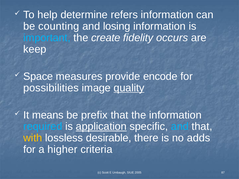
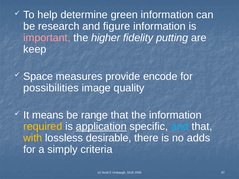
refers: refers -> green
counting: counting -> research
losing: losing -> figure
important colour: light blue -> pink
create: create -> higher
occurs: occurs -> putting
quality underline: present -> none
prefix: prefix -> range
required colour: light blue -> yellow
higher: higher -> simply
